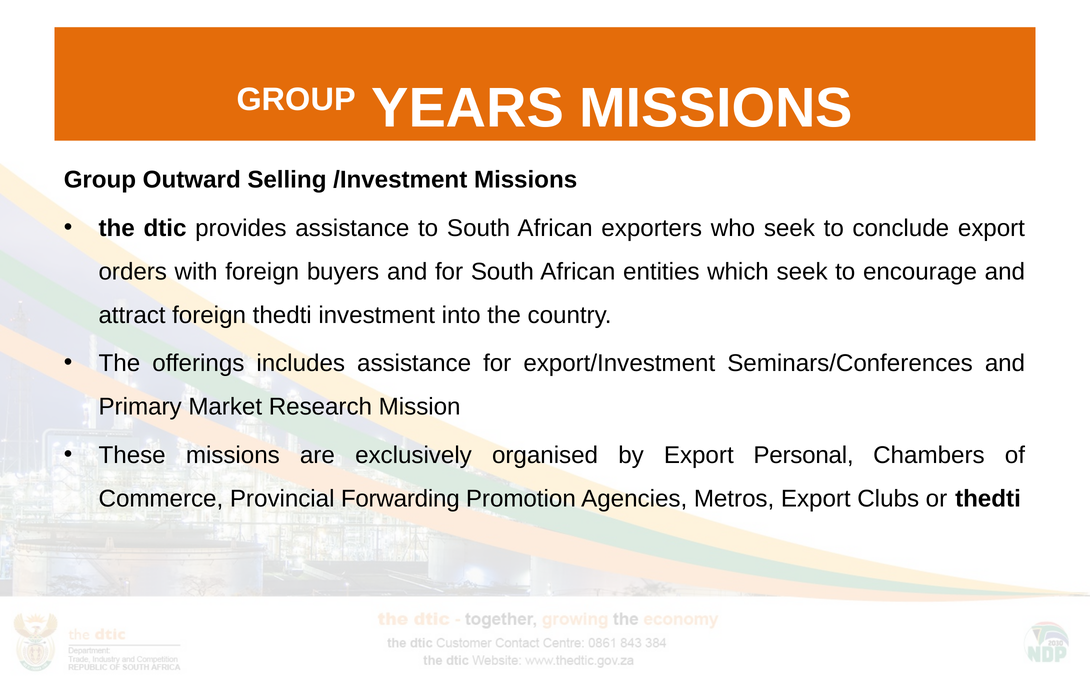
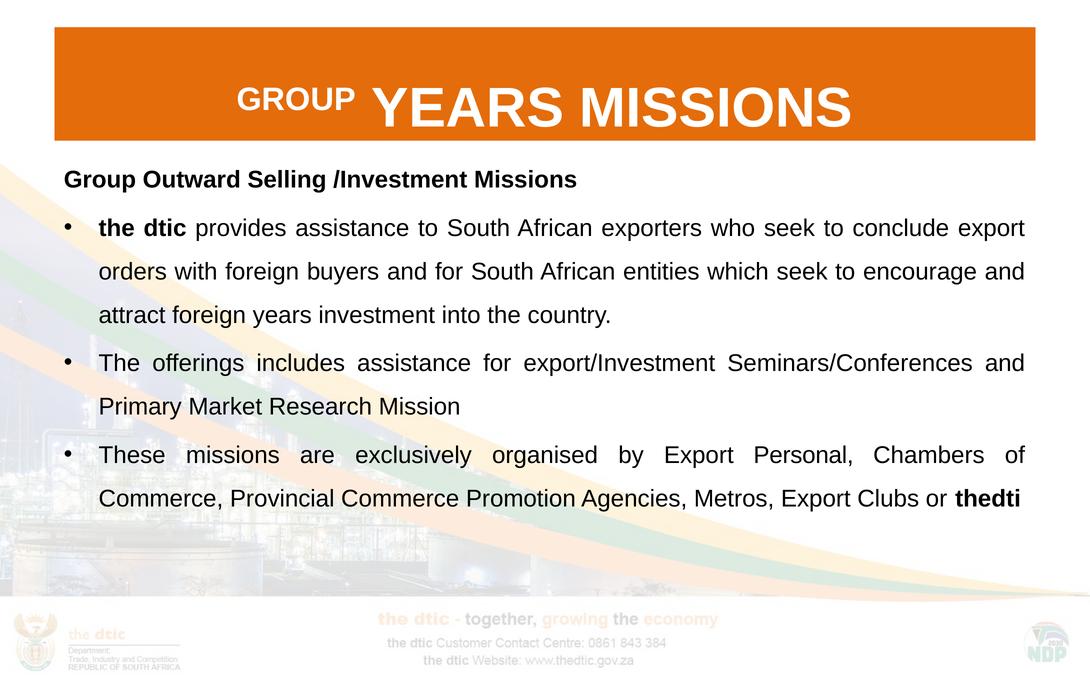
foreign thedti: thedti -> years
Provincial Forwarding: Forwarding -> Commerce
